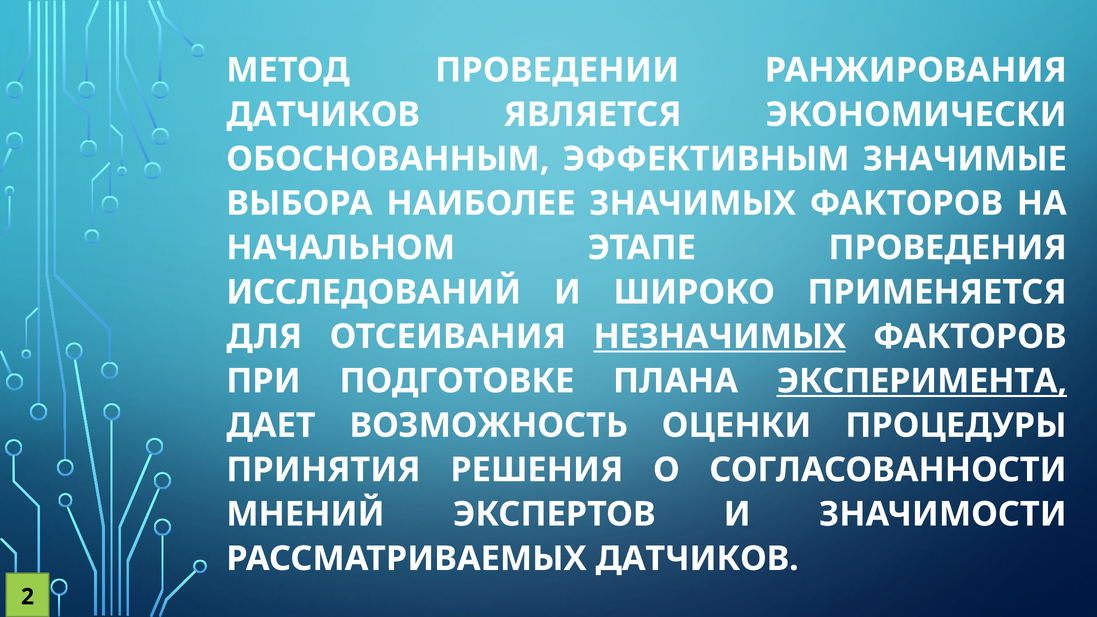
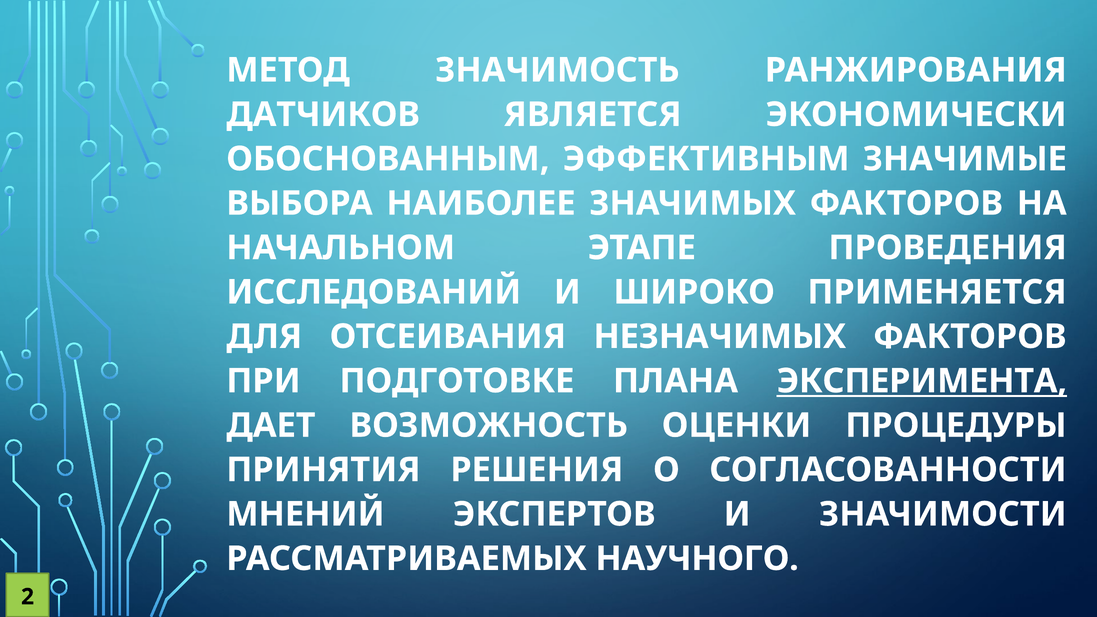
ПРОВЕДЕНИИ: ПРОВЕДЕНИИ -> ЗНАЧИМОСТЬ
НЕЗНАЧИМЫХ underline: present -> none
РАССМАТРИВАЕМЫХ ДАТЧИКОВ: ДАТЧИКОВ -> НАУЧНОГО
